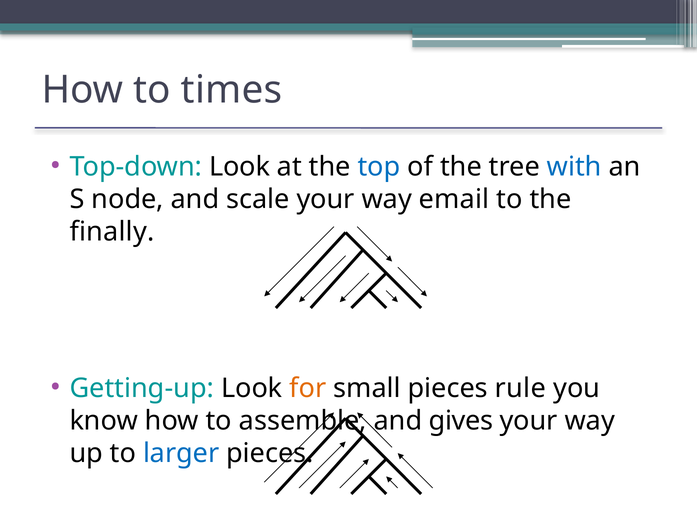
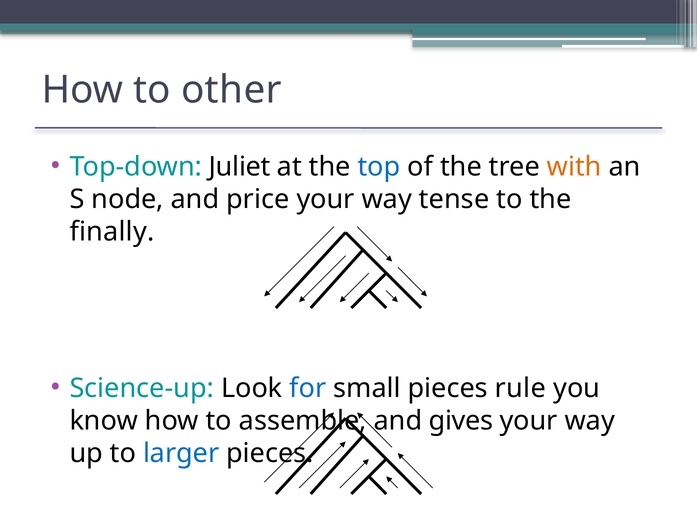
times: times -> other
Top-down Look: Look -> Juliet
with colour: blue -> orange
scale: scale -> price
email: email -> tense
Getting-up: Getting-up -> Science-up
for colour: orange -> blue
